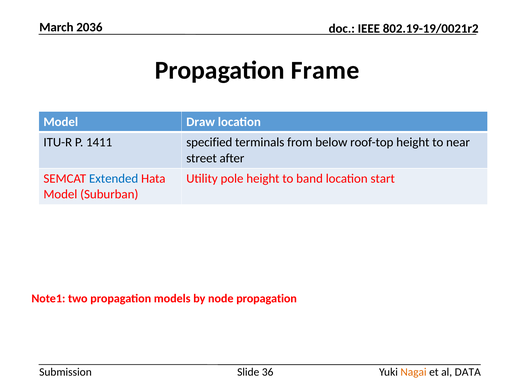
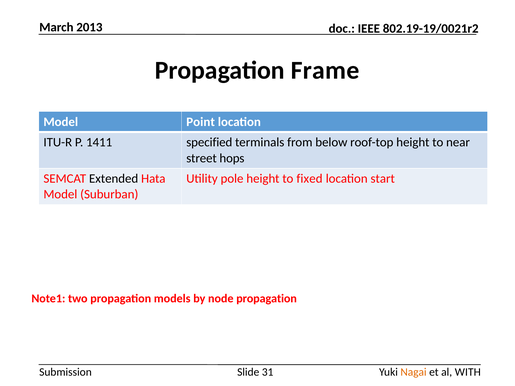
2036: 2036 -> 2013
Draw: Draw -> Point
after: after -> hops
Extended colour: blue -> black
band: band -> fixed
36: 36 -> 31
DATA: DATA -> WITH
